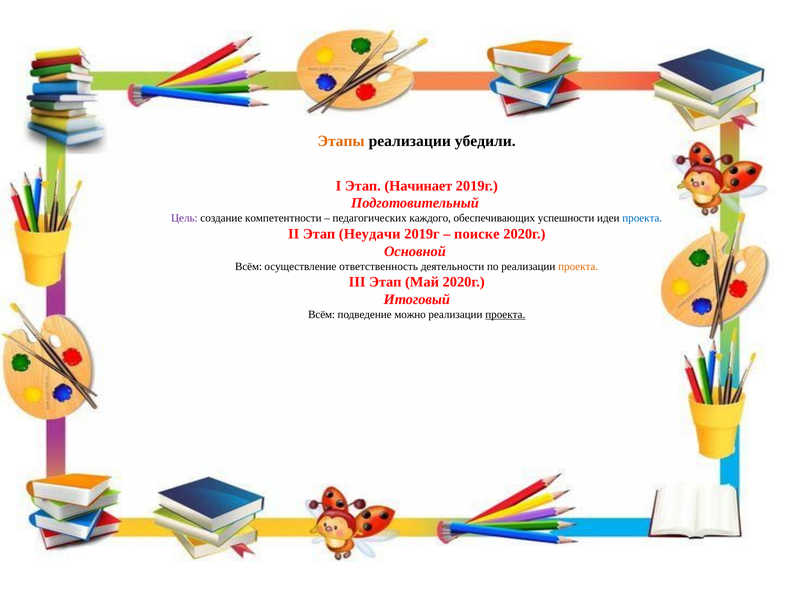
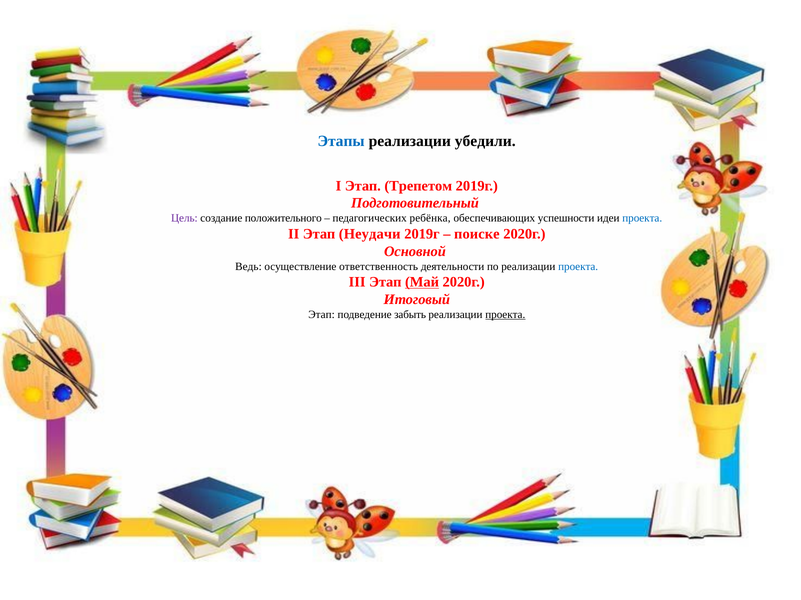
Этапы colour: orange -> blue
Начинает: Начинает -> Трепетом
компетентности: компетентности -> положительного
каждого: каждого -> ребёнка
Всём at (249, 267): Всём -> Ведь
проекта at (578, 267) colour: orange -> blue
Май underline: none -> present
Всём at (322, 315): Всём -> Этап
можно: можно -> забыть
